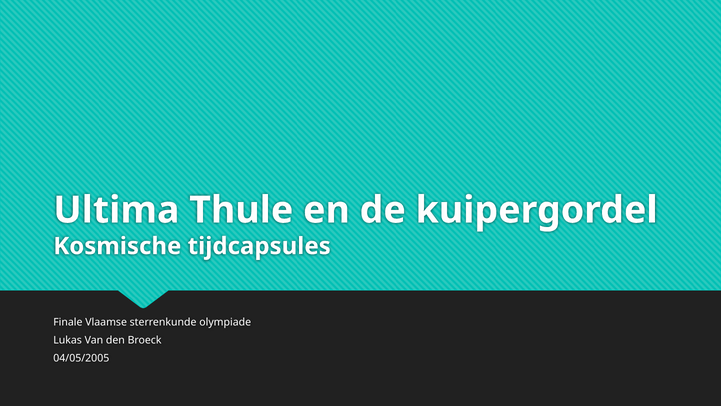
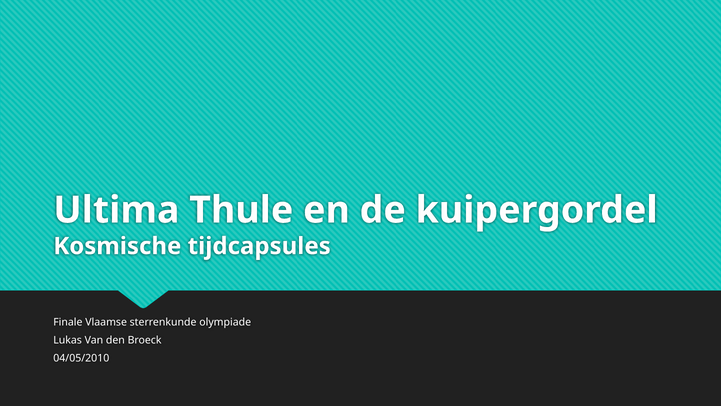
04/05/2005: 04/05/2005 -> 04/05/2010
